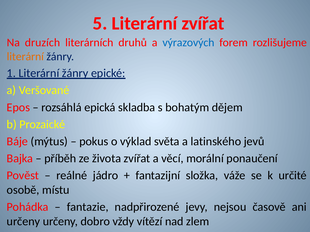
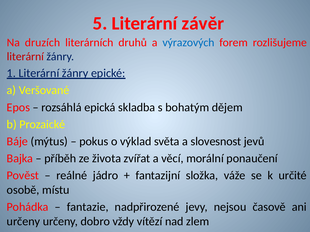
Literární zvířat: zvířat -> závěr
literární at (25, 57) colour: orange -> red
latinského: latinského -> slovesnost
